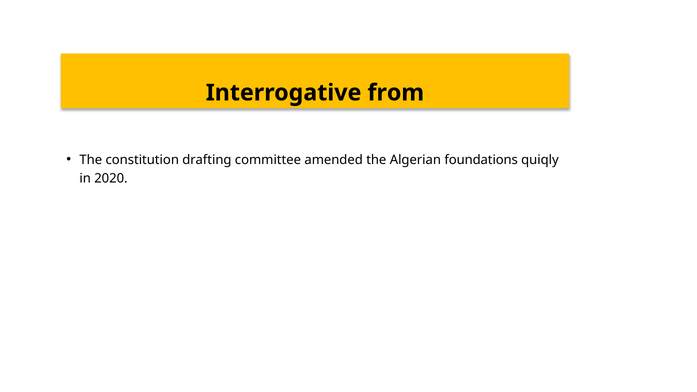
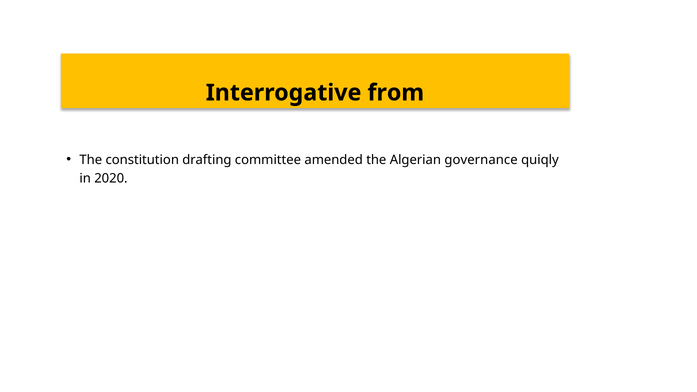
foundations: foundations -> governance
